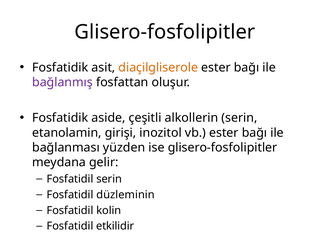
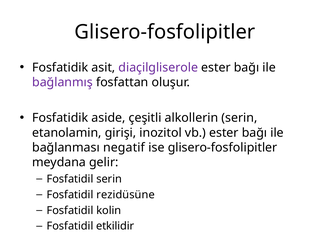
diaçilgliserole colour: orange -> purple
yüzden: yüzden -> negatif
düzleminin: düzleminin -> rezidüsüne
